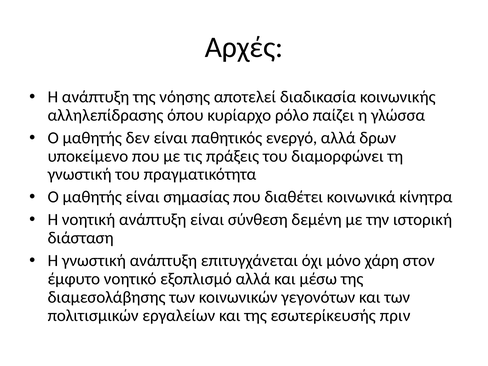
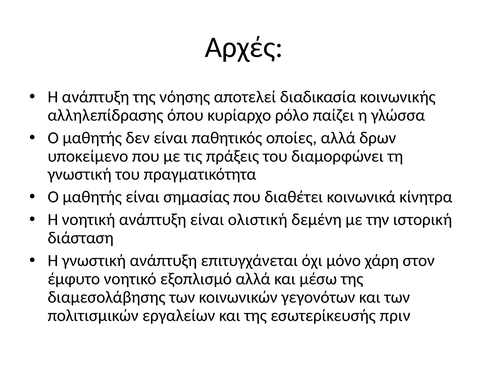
ενεργό: ενεργό -> οποίες
σύνθεση: σύνθεση -> ολιστική
